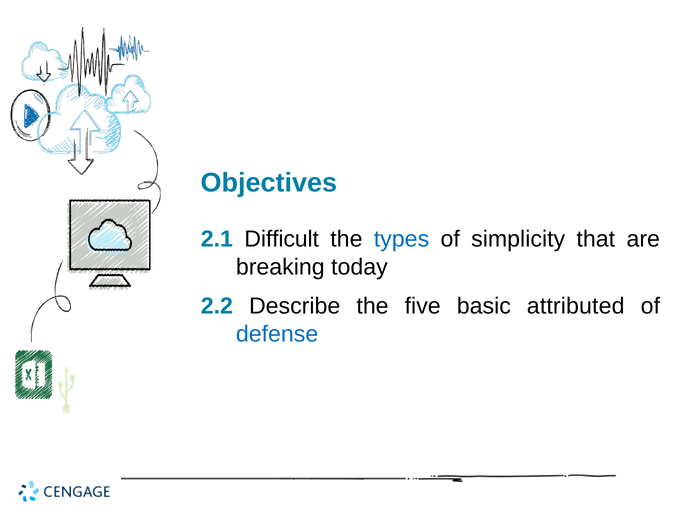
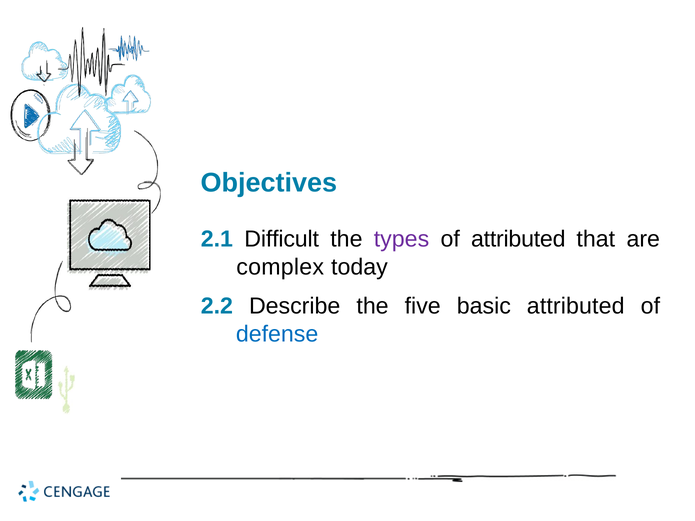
types colour: blue -> purple
of simplicity: simplicity -> attributed
breaking: breaking -> complex
